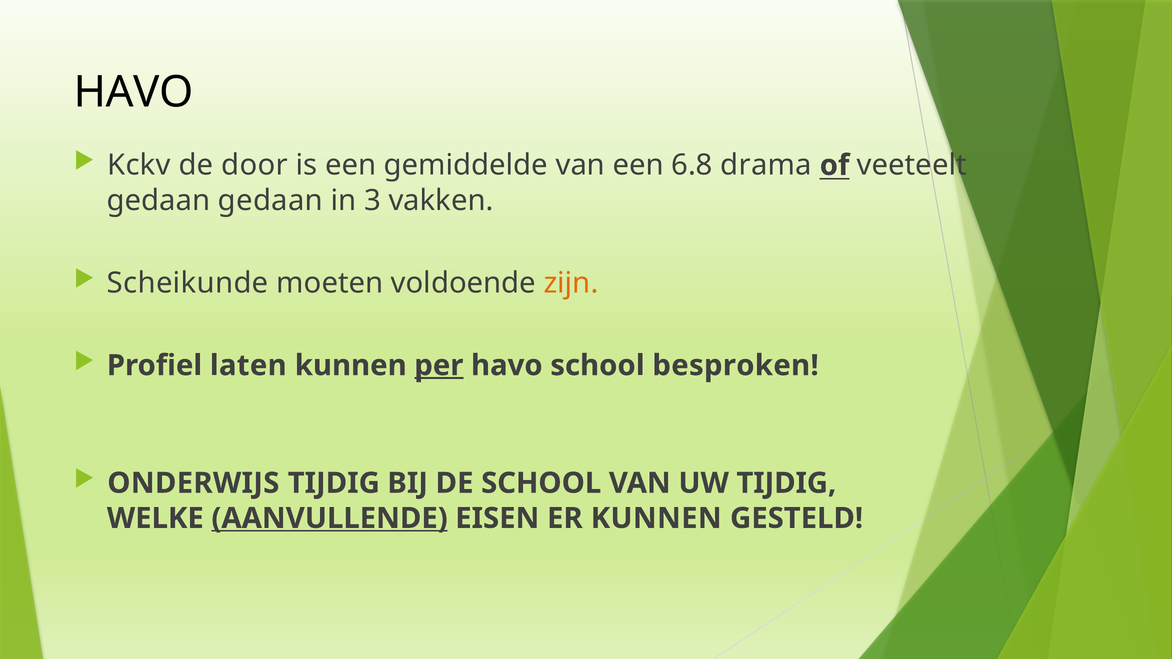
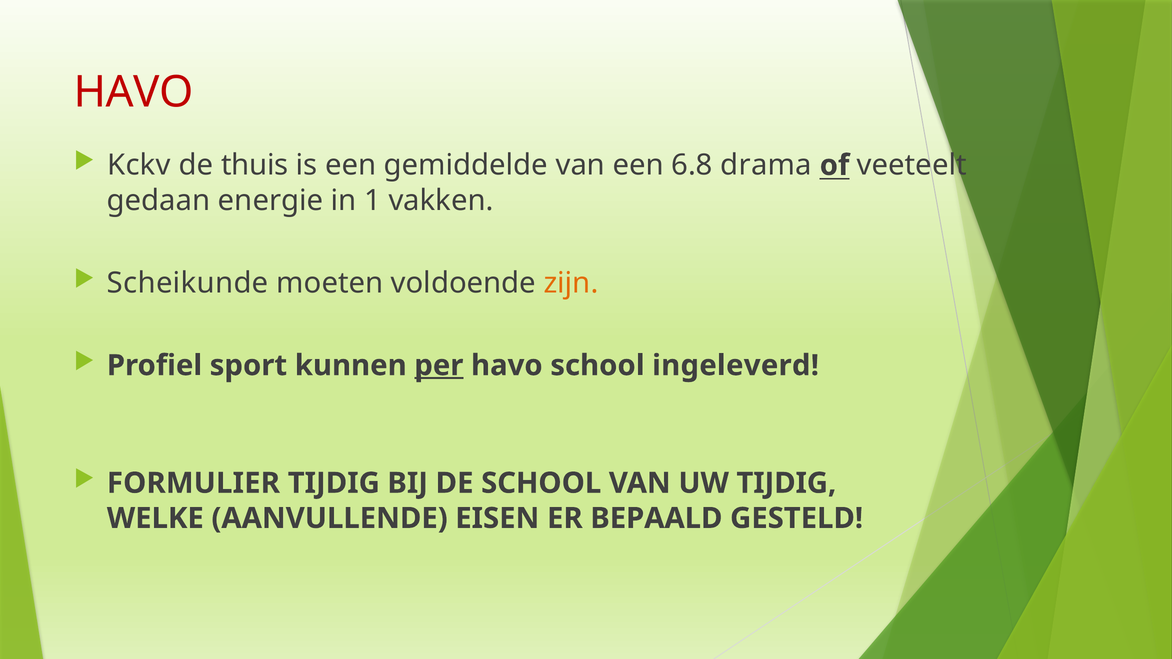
HAVO at (134, 92) colour: black -> red
door: door -> thuis
gedaan gedaan: gedaan -> energie
3: 3 -> 1
laten: laten -> sport
besproken: besproken -> ingeleverd
ONDERWIJS: ONDERWIJS -> FORMULIER
AANVULLENDE underline: present -> none
ER KUNNEN: KUNNEN -> BEPAALD
